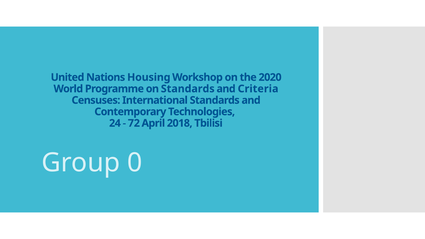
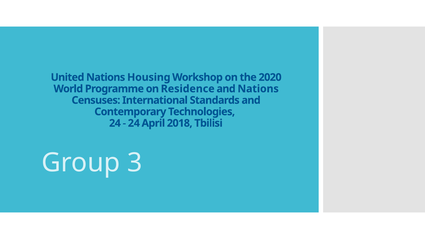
on Standards: Standards -> Residence
and Criteria: Criteria -> Nations
72 at (134, 123): 72 -> 24
0: 0 -> 3
